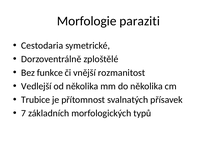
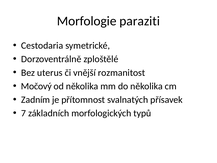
funkce: funkce -> uterus
Vedlejší: Vedlejší -> Močový
Trubice: Trubice -> Zadním
